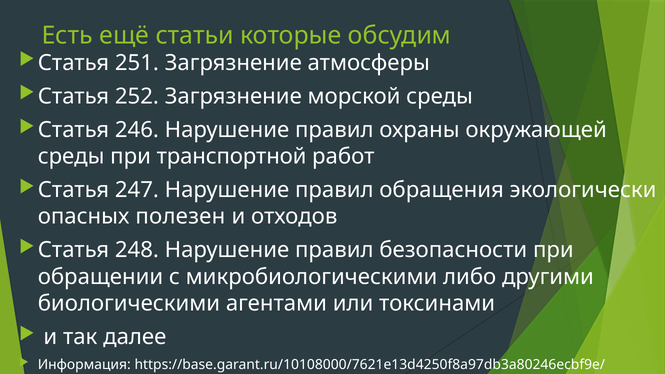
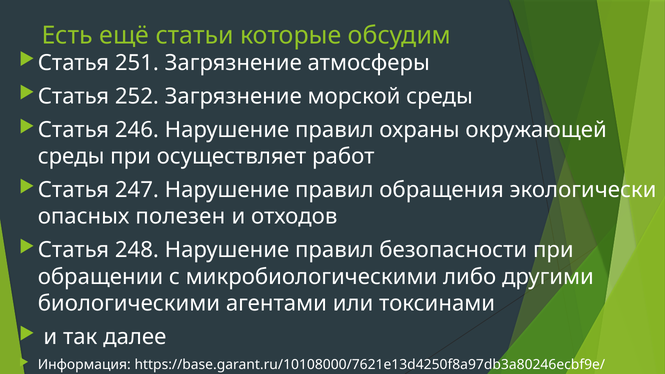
транспортной: транспортной -> осуществляет
